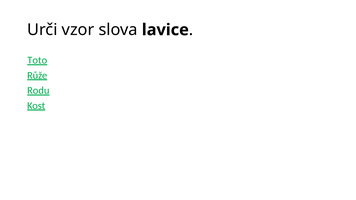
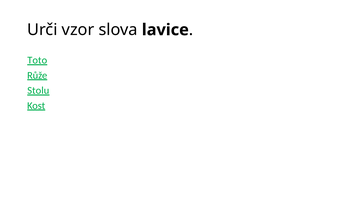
Rodu: Rodu -> Stolu
